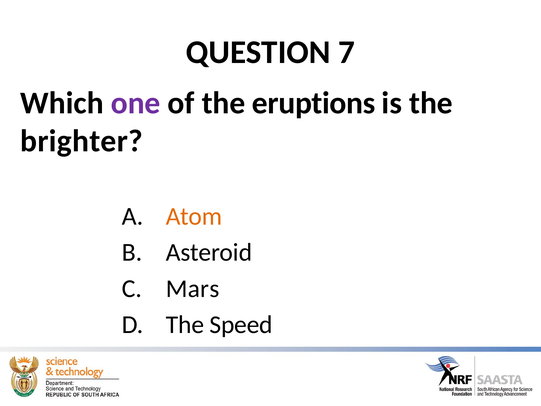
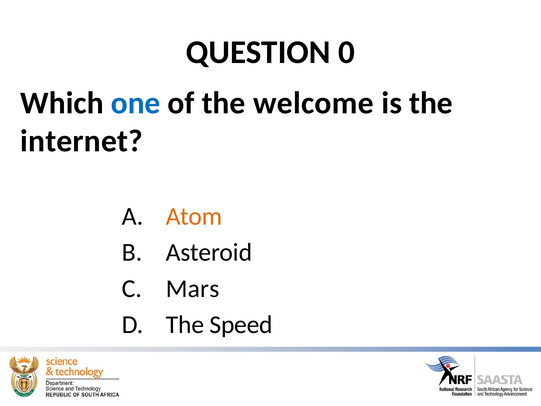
7: 7 -> 0
one colour: purple -> blue
eruptions: eruptions -> welcome
brighter: brighter -> internet
